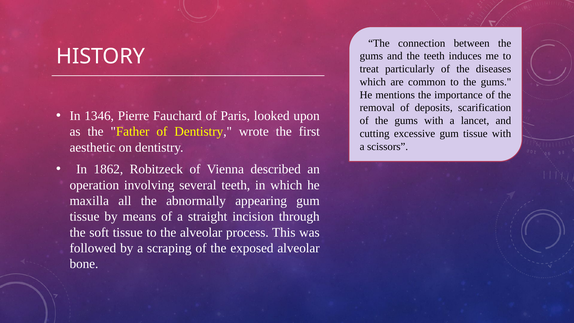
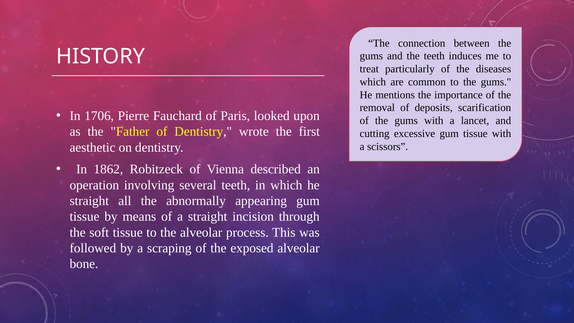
1346: 1346 -> 1706
maxilla at (89, 201): maxilla -> straight
